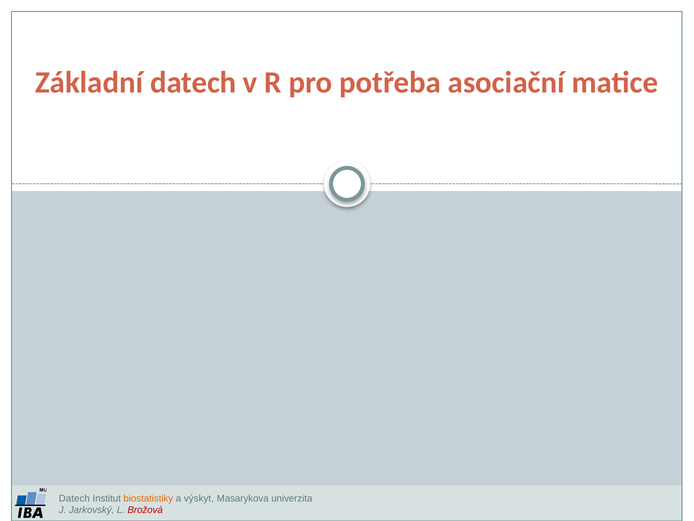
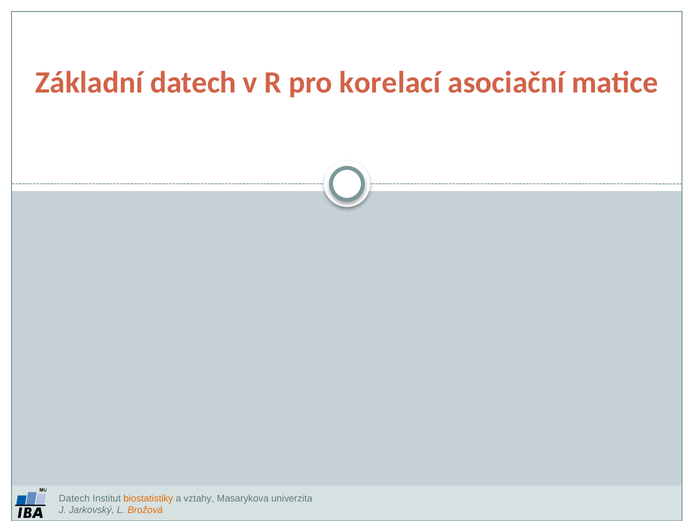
potřeba: potřeba -> korelací
výskyt: výskyt -> vztahy
Brožová colour: red -> orange
